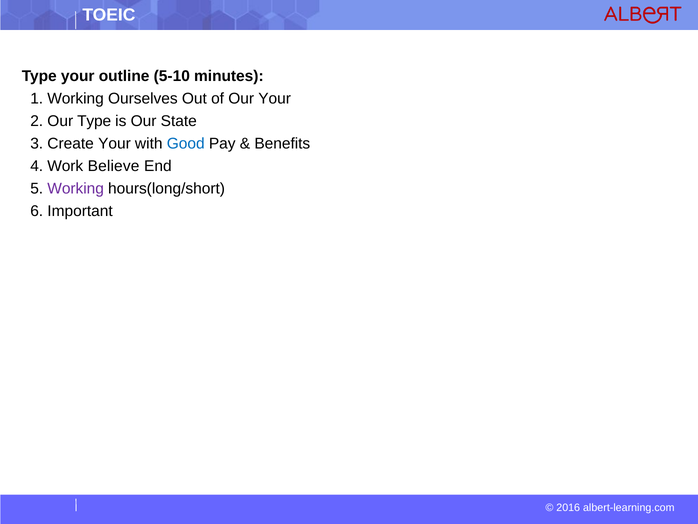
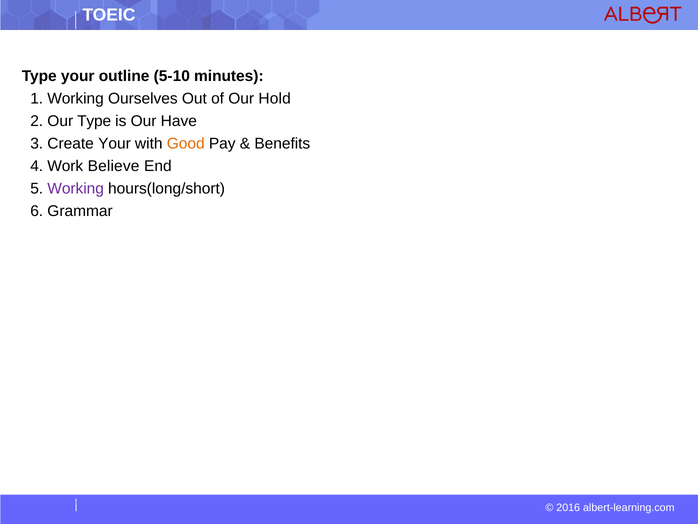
Our Your: Your -> Hold
State: State -> Have
Good colour: blue -> orange
Important: Important -> Grammar
